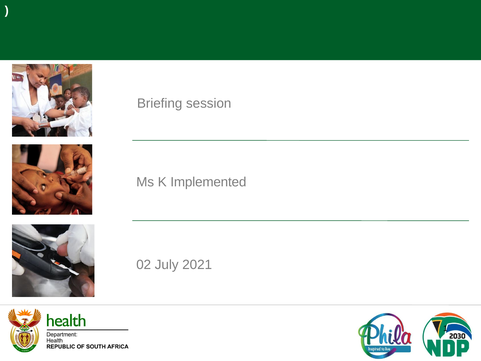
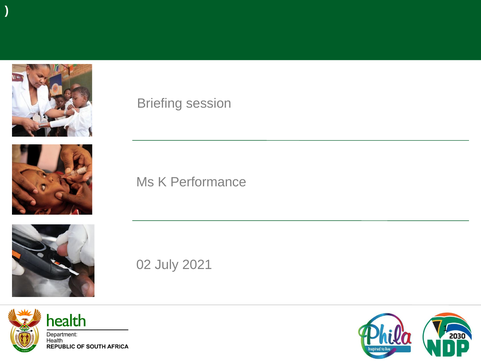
Implemented: Implemented -> Performance
